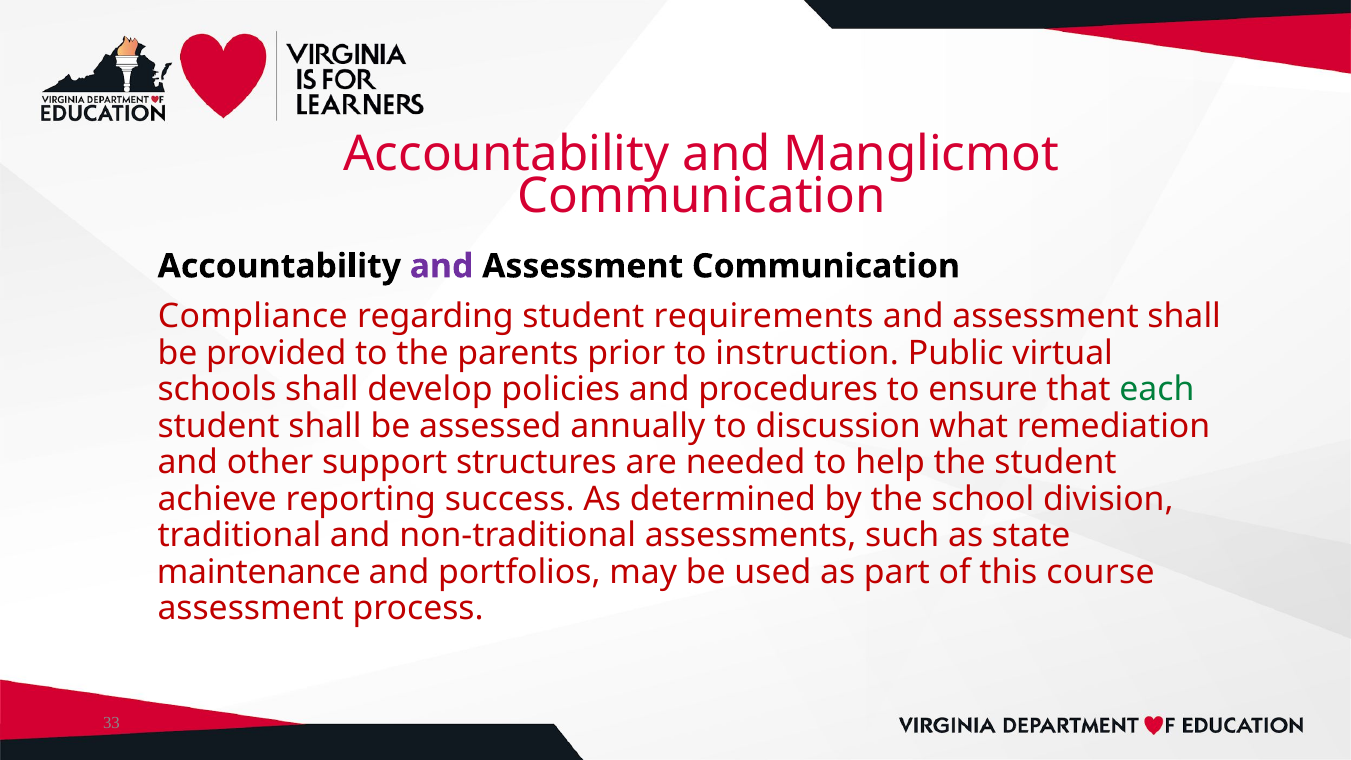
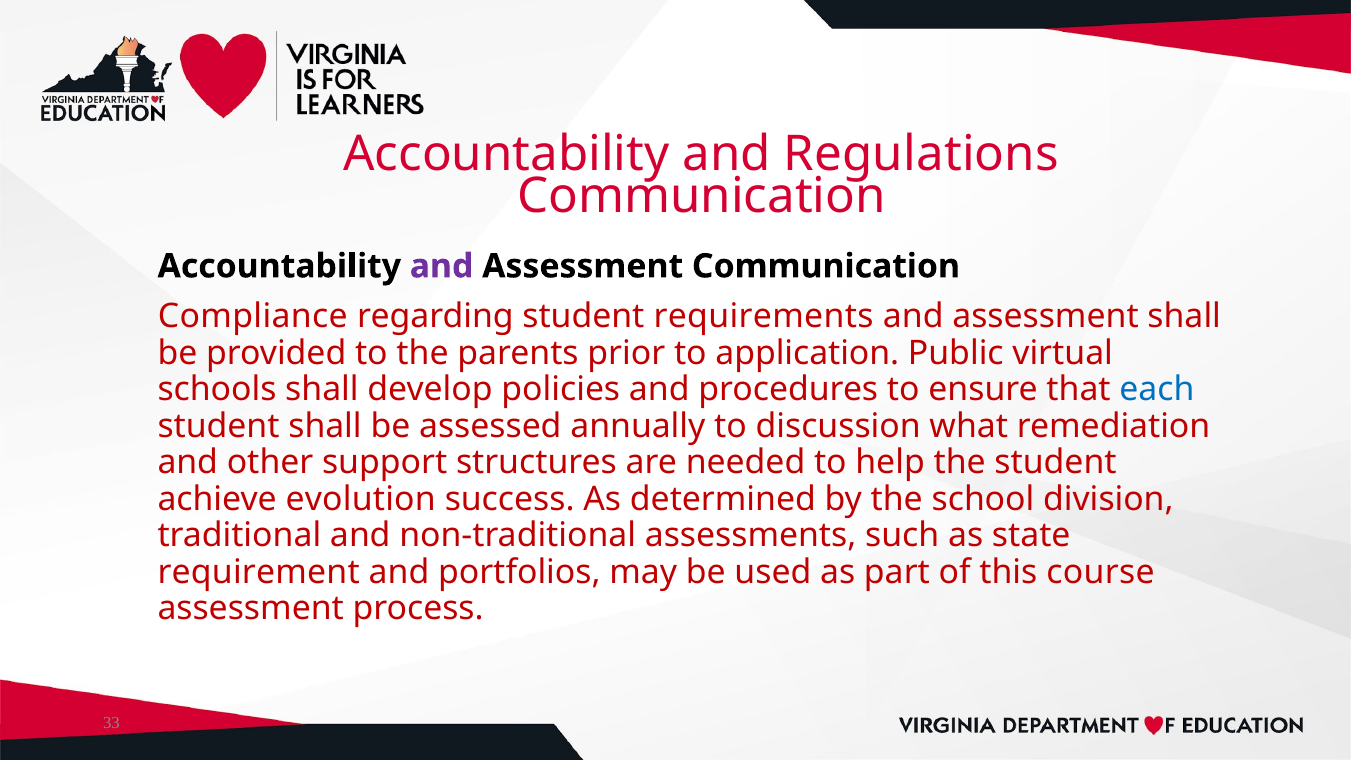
Manglicmot: Manglicmot -> Regulations
instruction: instruction -> application
each colour: green -> blue
reporting: reporting -> evolution
maintenance: maintenance -> requirement
